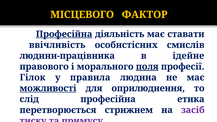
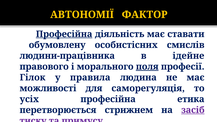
МІСЦЕВОГО: МІСЦЕВОГО -> АВТОНОМІЇ
ввічливість: ввічливість -> обумовлену
можливості underline: present -> none
оприлюднення: оприлюднення -> саморегуляція
слід: слід -> усіх
засіб underline: none -> present
